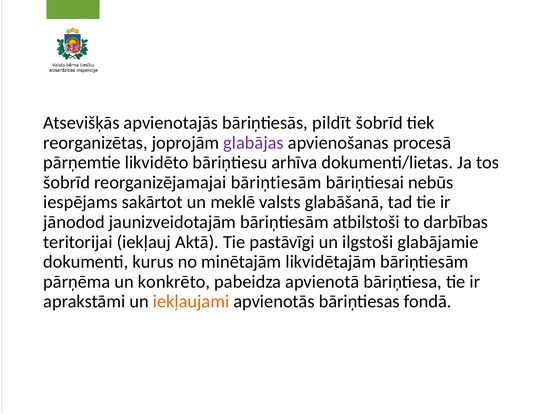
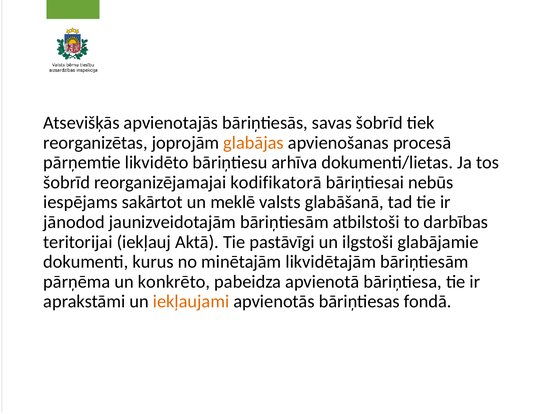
pildīt: pildīt -> savas
glabājas colour: purple -> orange
reorganizējamajai bāriņtiesām: bāriņtiesām -> kodifikatorā
